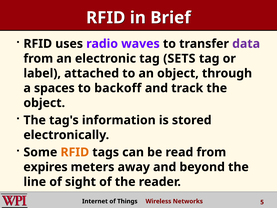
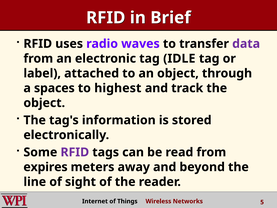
SETS: SETS -> IDLE
backoff: backoff -> highest
RFID at (75, 152) colour: orange -> purple
